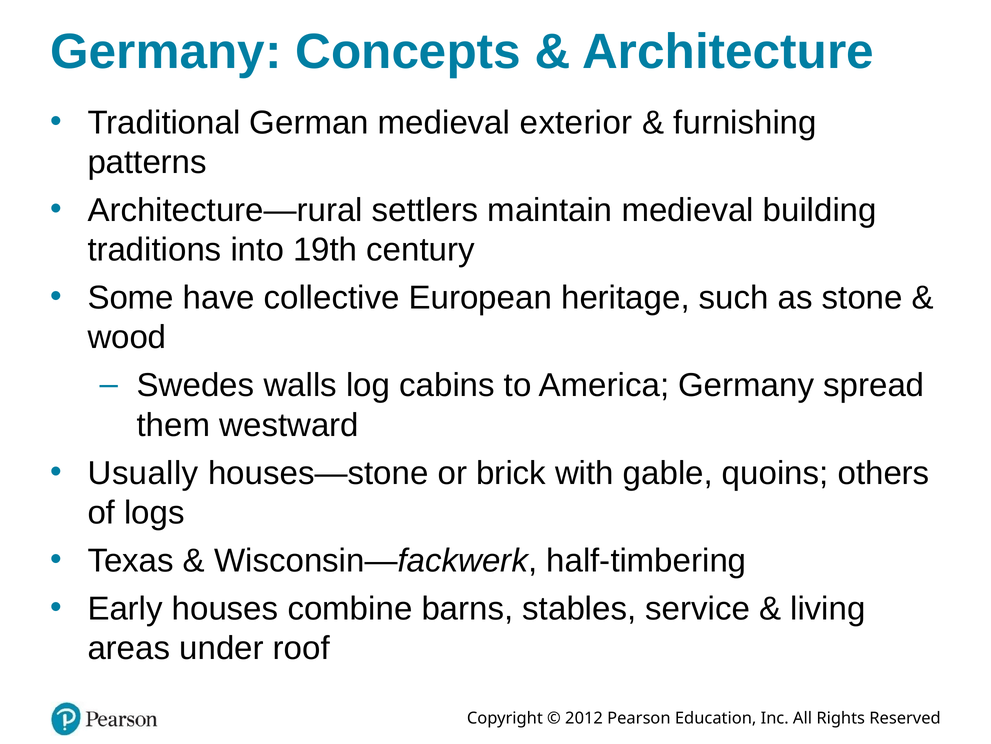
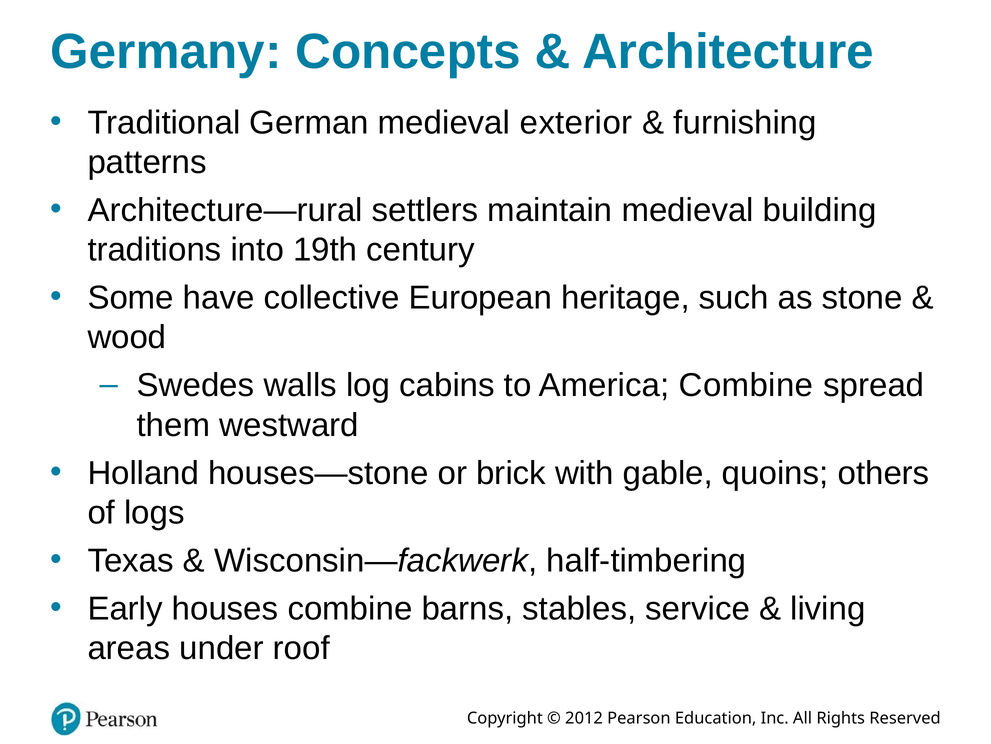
America Germany: Germany -> Combine
Usually: Usually -> Holland
